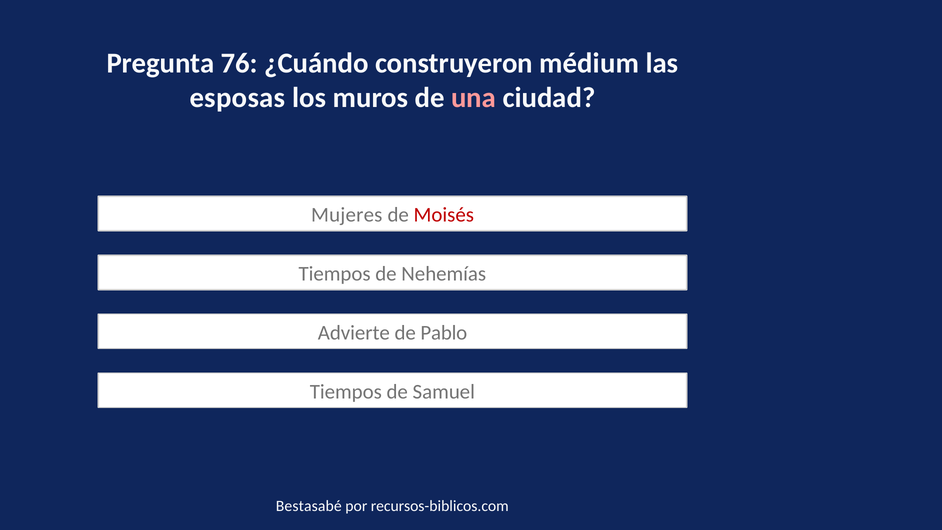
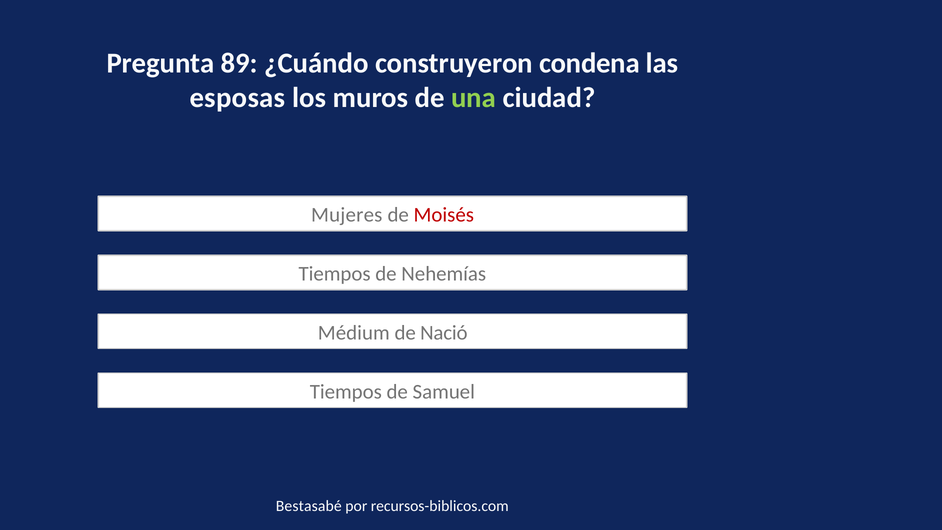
76: 76 -> 89
médium: médium -> condena
una colour: pink -> light green
Advierte: Advierte -> Médium
Pablo: Pablo -> Nació
